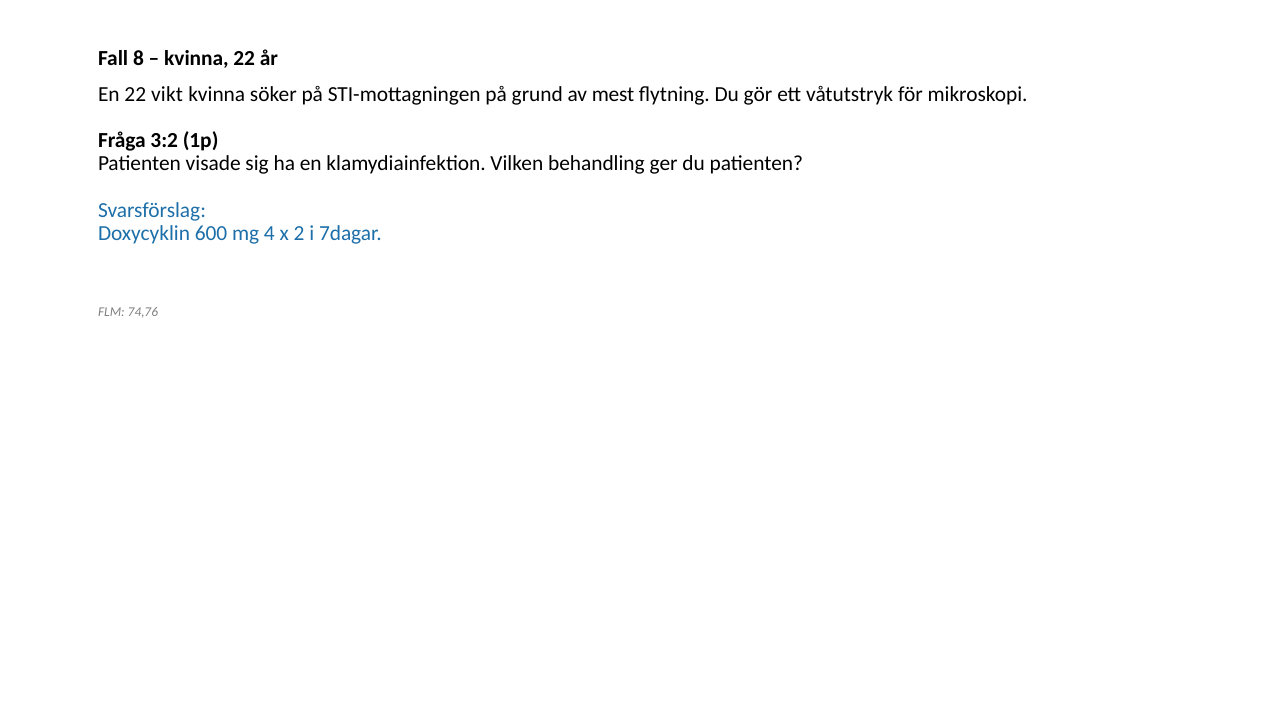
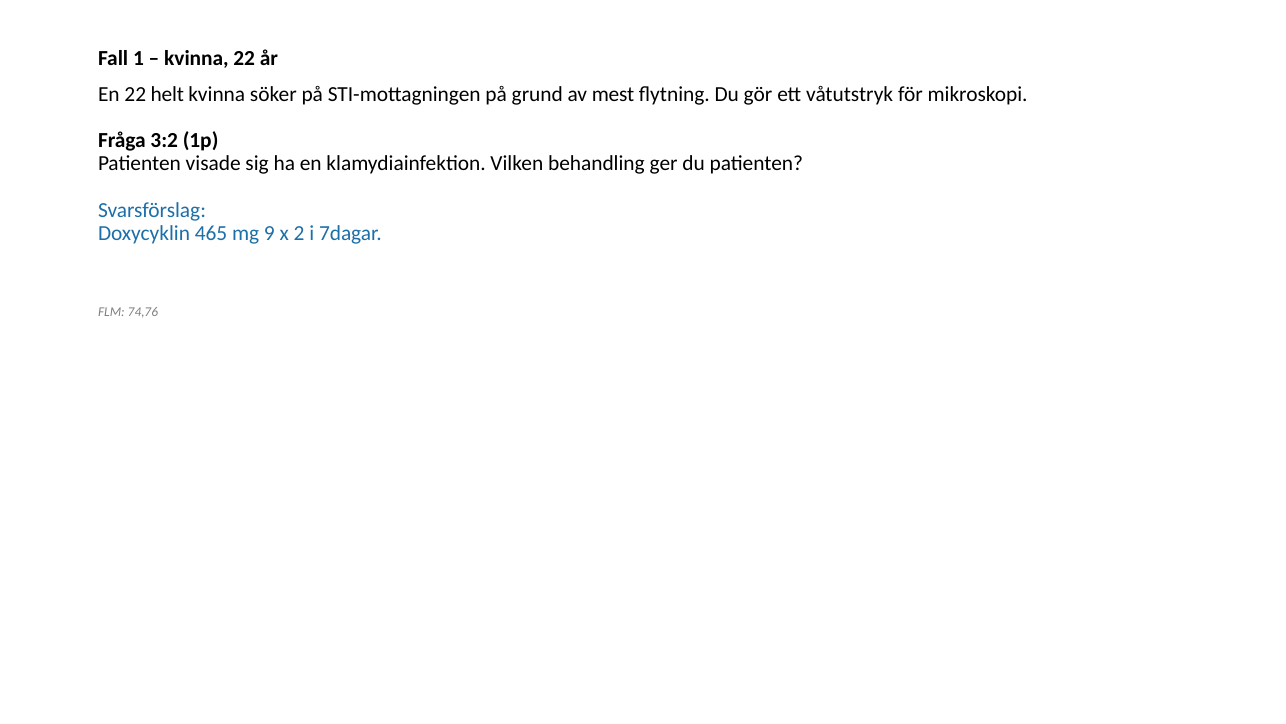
8: 8 -> 1
vikt: vikt -> helt
600: 600 -> 465
4: 4 -> 9
